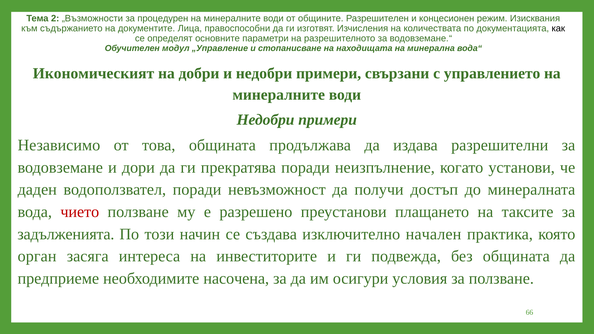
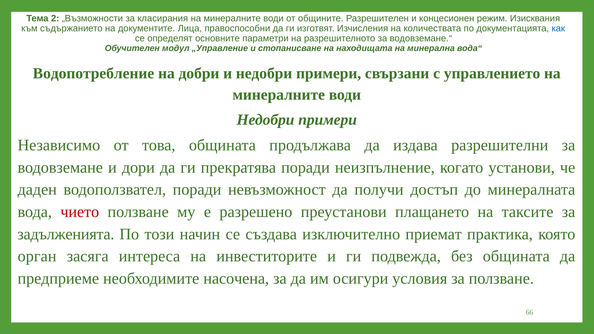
процедурен: процедурен -> класирания
как colour: black -> blue
Икономическият: Икономическият -> Водопотребление
начален: начален -> приемат
